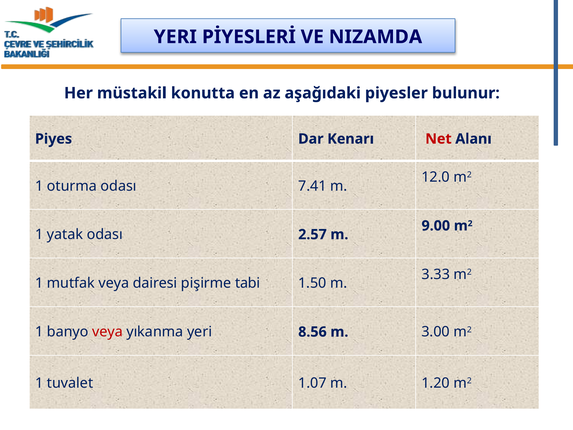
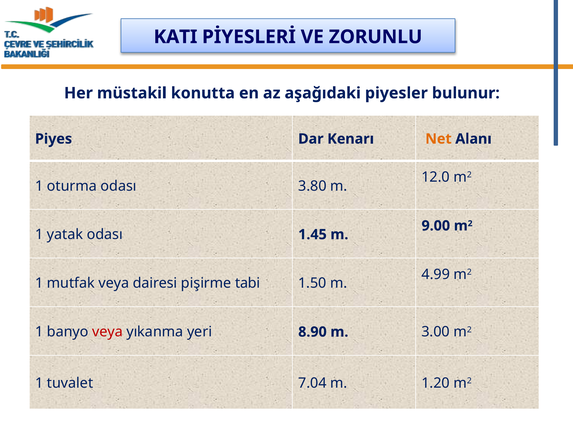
YERI at (175, 37): YERI -> KATI
NIZAMDA: NIZAMDA -> ZORUNLU
Net colour: red -> orange
7.41: 7.41 -> 3.80
2.57: 2.57 -> 1.45
3.33: 3.33 -> 4.99
8.56: 8.56 -> 8.90
1.07: 1.07 -> 7.04
